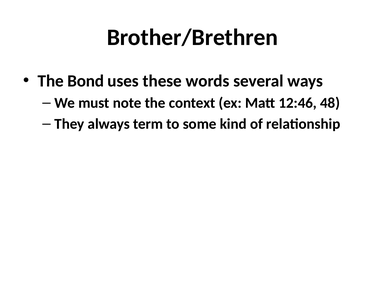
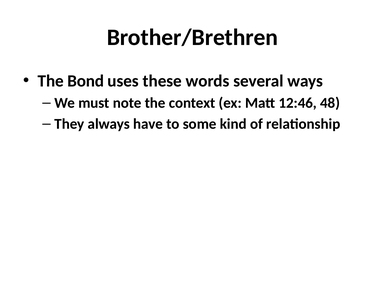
term: term -> have
